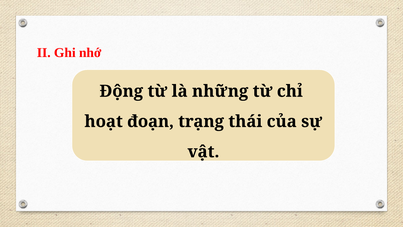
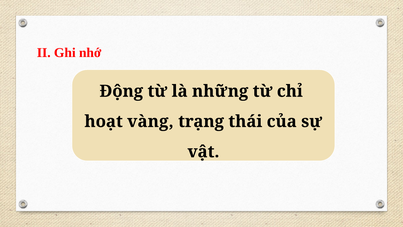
đoạn: đoạn -> vàng
